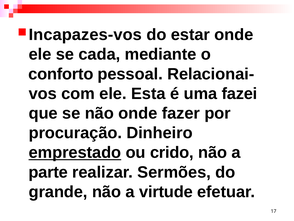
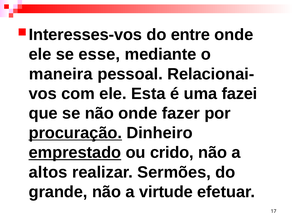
Incapazes-vos: Incapazes-vos -> Interesses-vos
estar: estar -> entre
cada: cada -> esse
conforto: conforto -> maneira
procuração underline: none -> present
parte: parte -> altos
